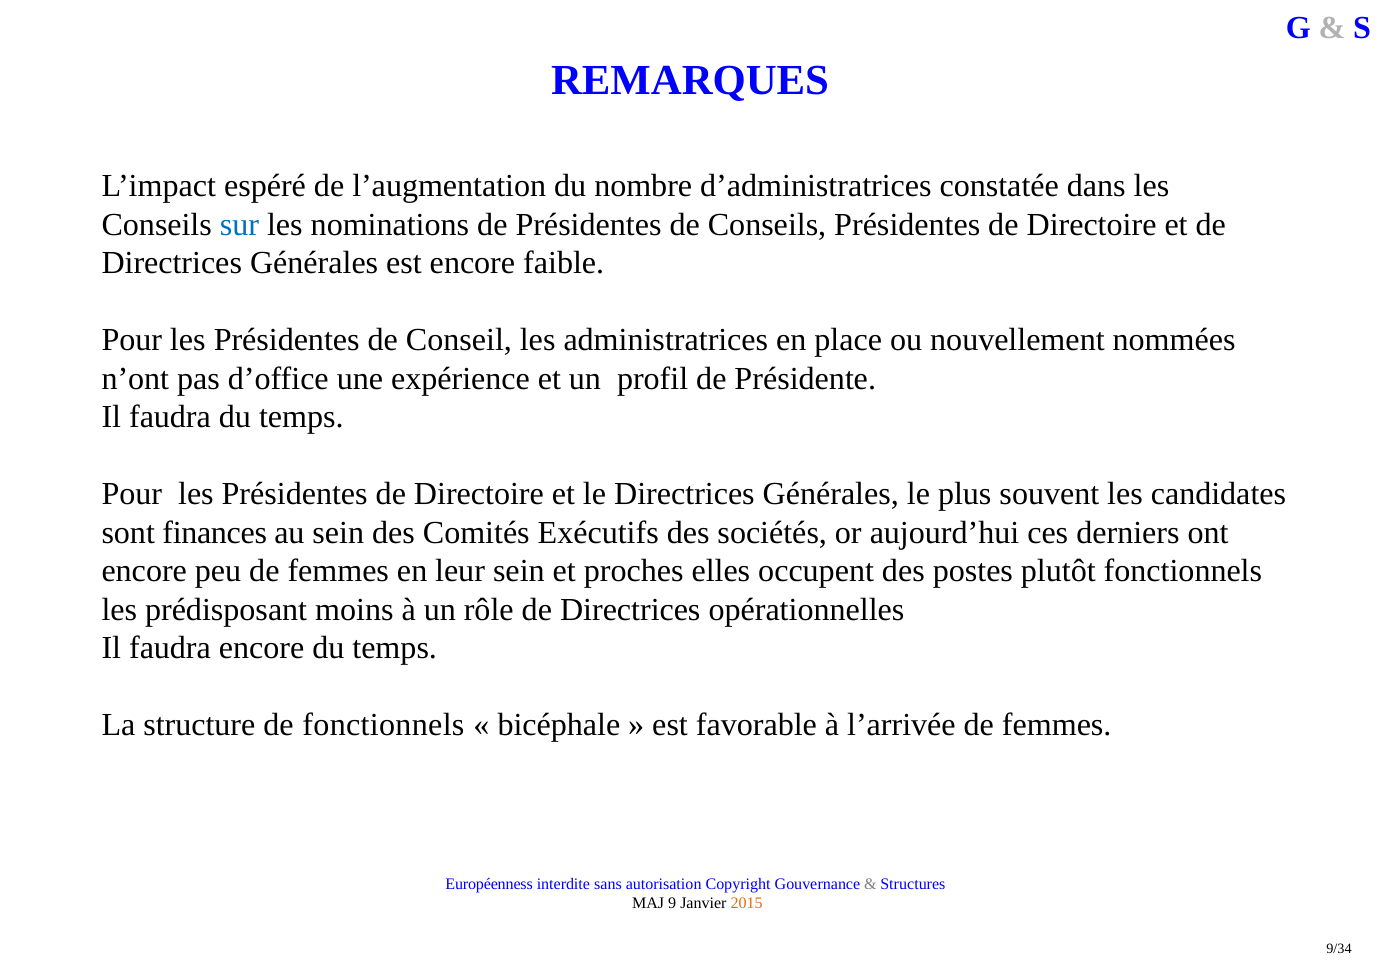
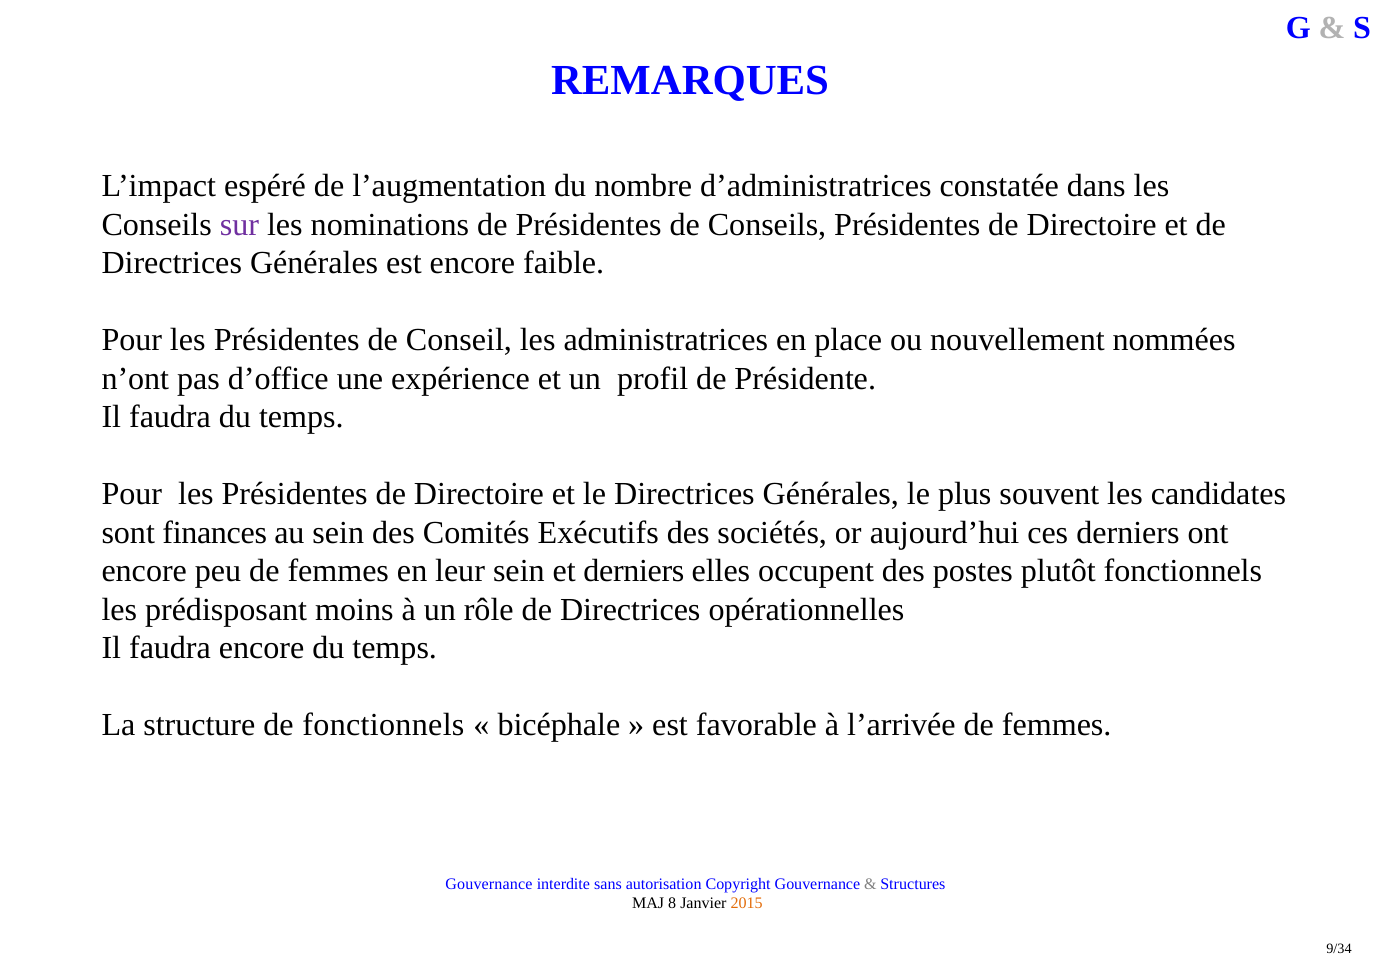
sur colour: blue -> purple
et proches: proches -> derniers
Européenness at (489, 884): Européenness -> Gouvernance
9: 9 -> 8
